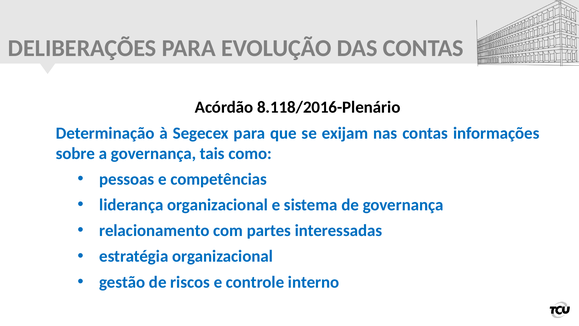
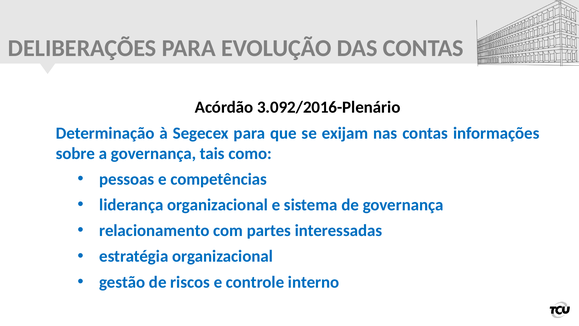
8.118/2016-Plenário: 8.118/2016-Plenário -> 3.092/2016-Plenário
